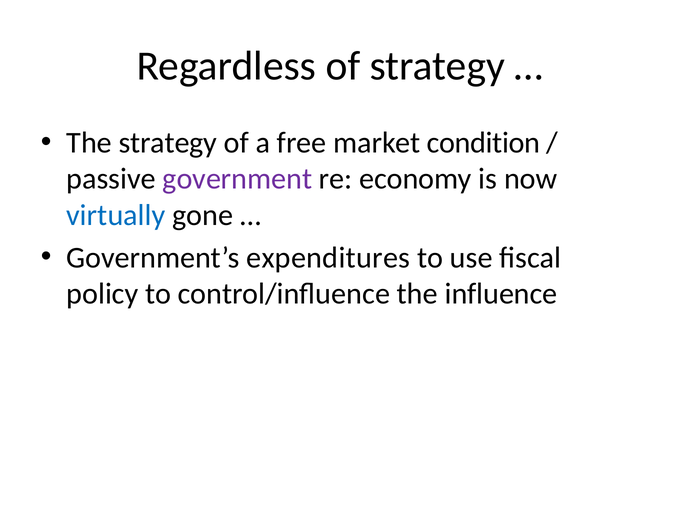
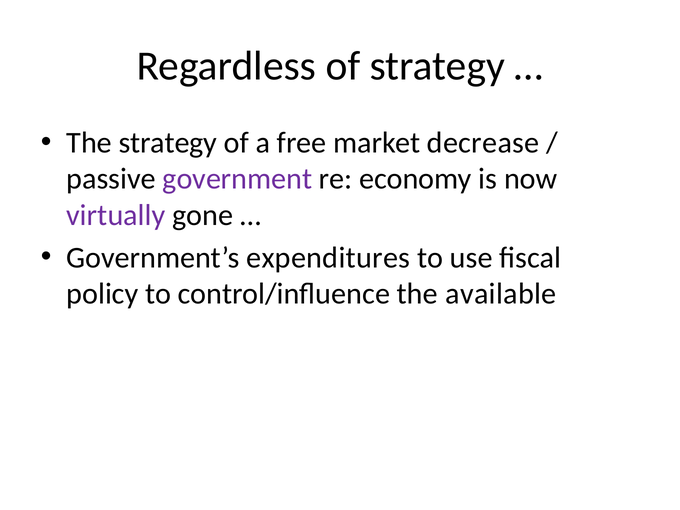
condition: condition -> decrease
virtually colour: blue -> purple
influence: influence -> available
